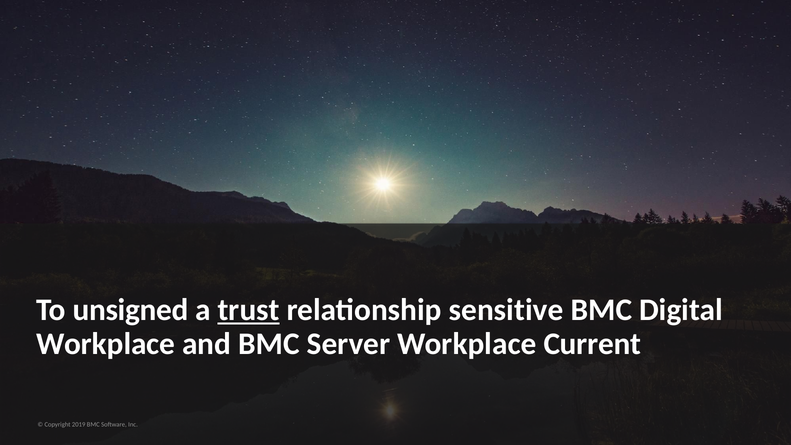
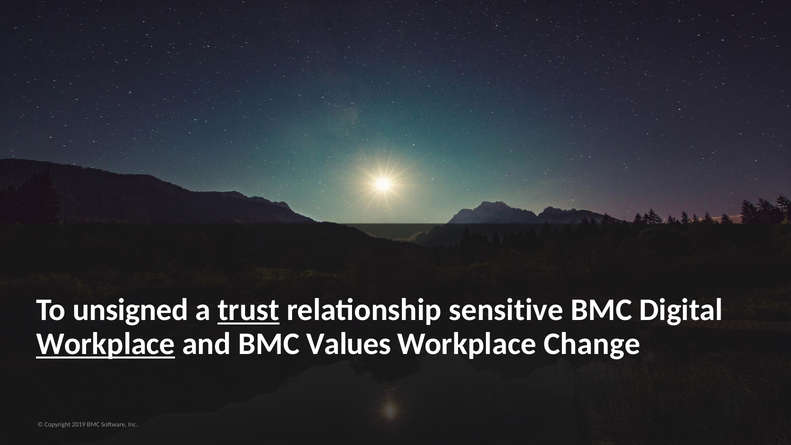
Workplace at (106, 344) underline: none -> present
Server: Server -> Values
Current: Current -> Change
